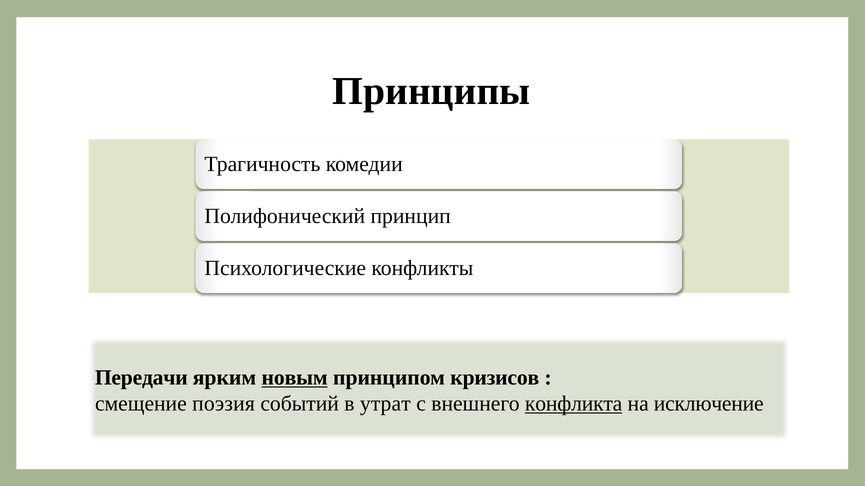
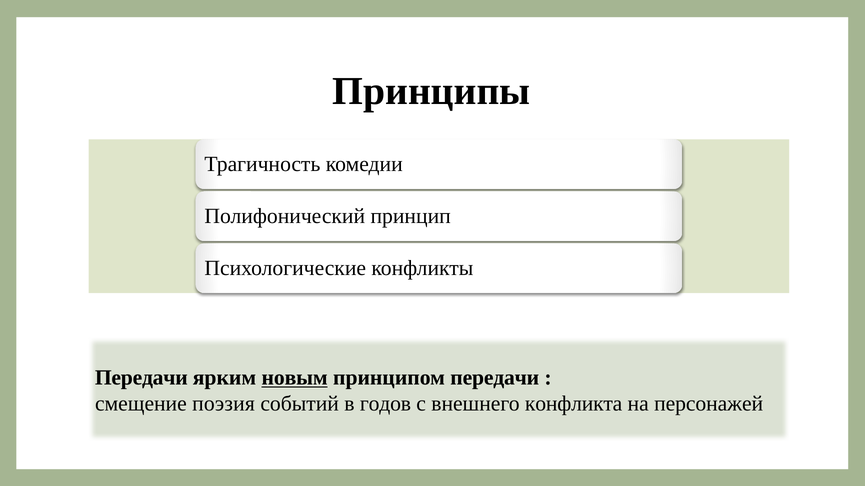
принципом кризисов: кризисов -> передачи
утрат: утрат -> годов
конфликта underline: present -> none
исключение: исключение -> персонажей
